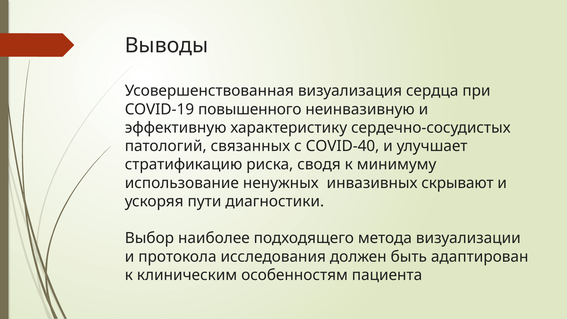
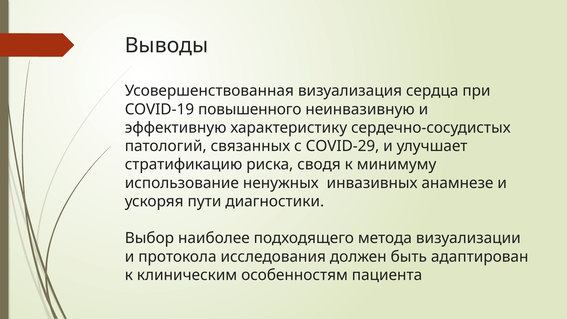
COVID-40: COVID-40 -> COVID-29
скрывают: скрывают -> анамнезе
